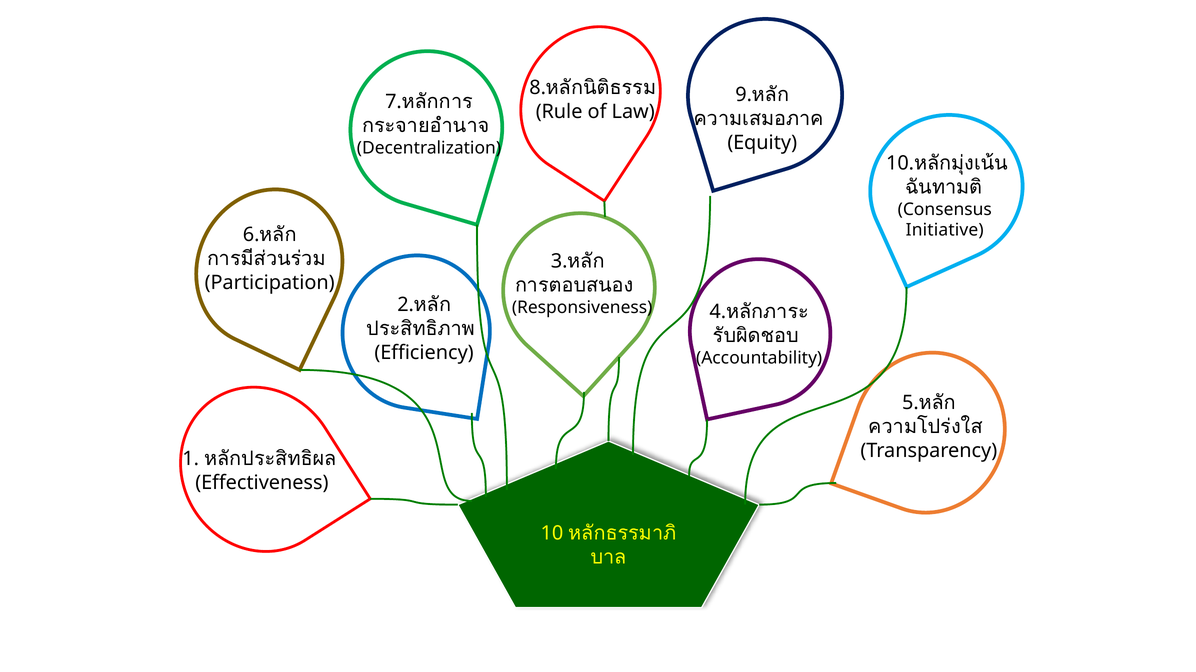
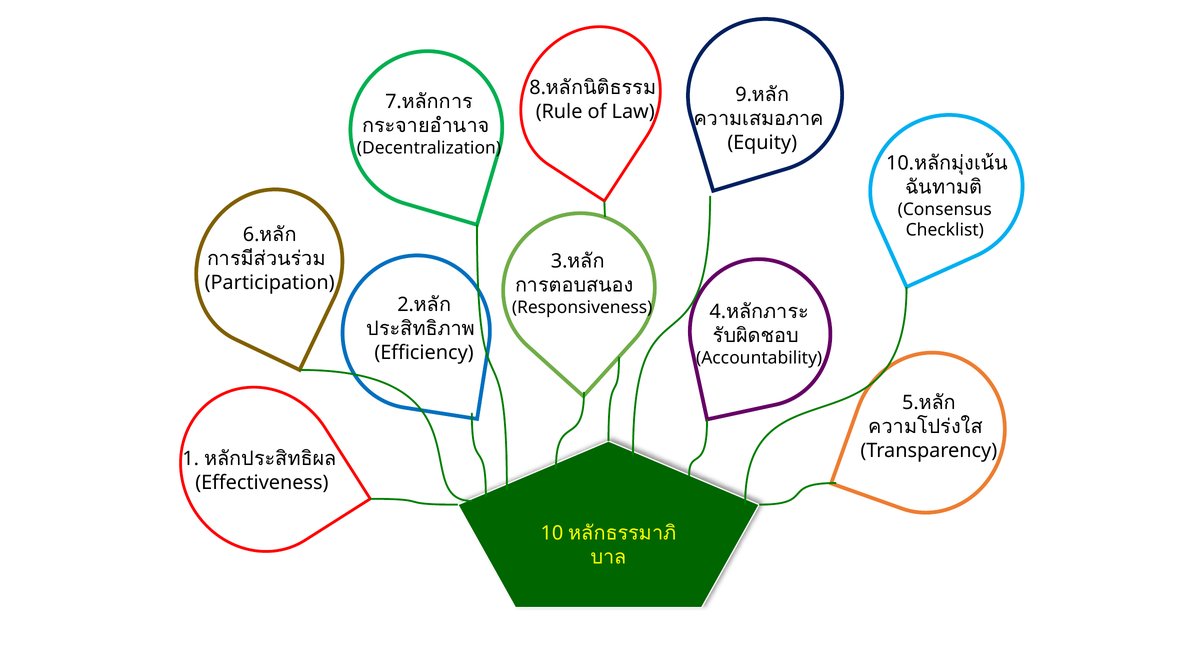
Initiative: Initiative -> Checklist
